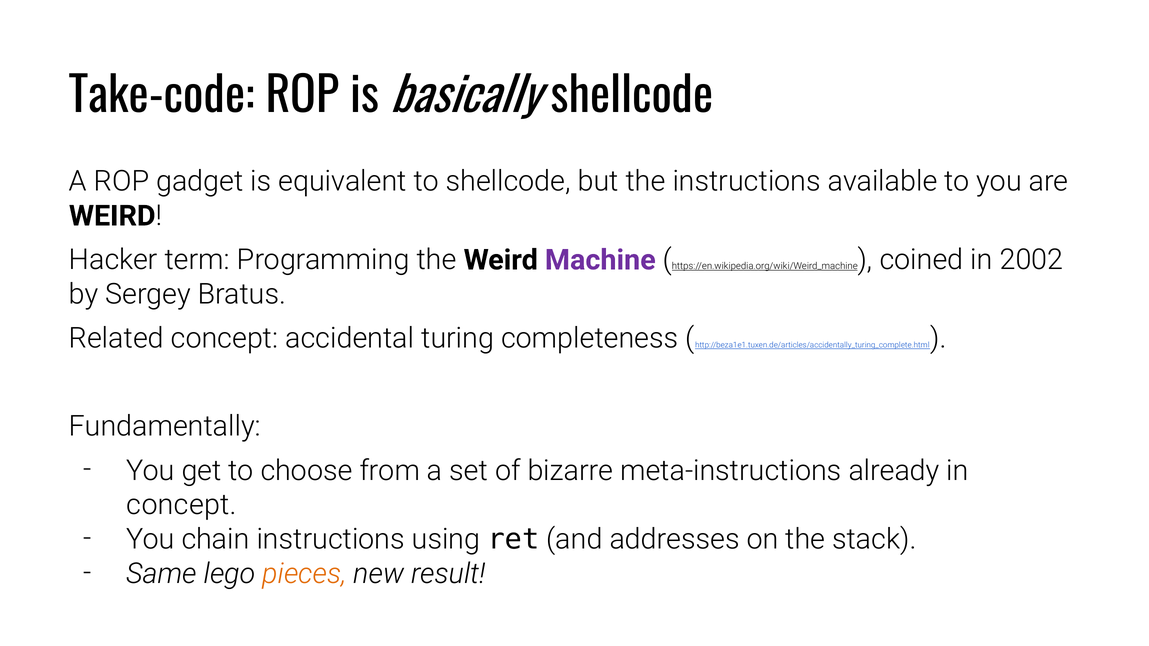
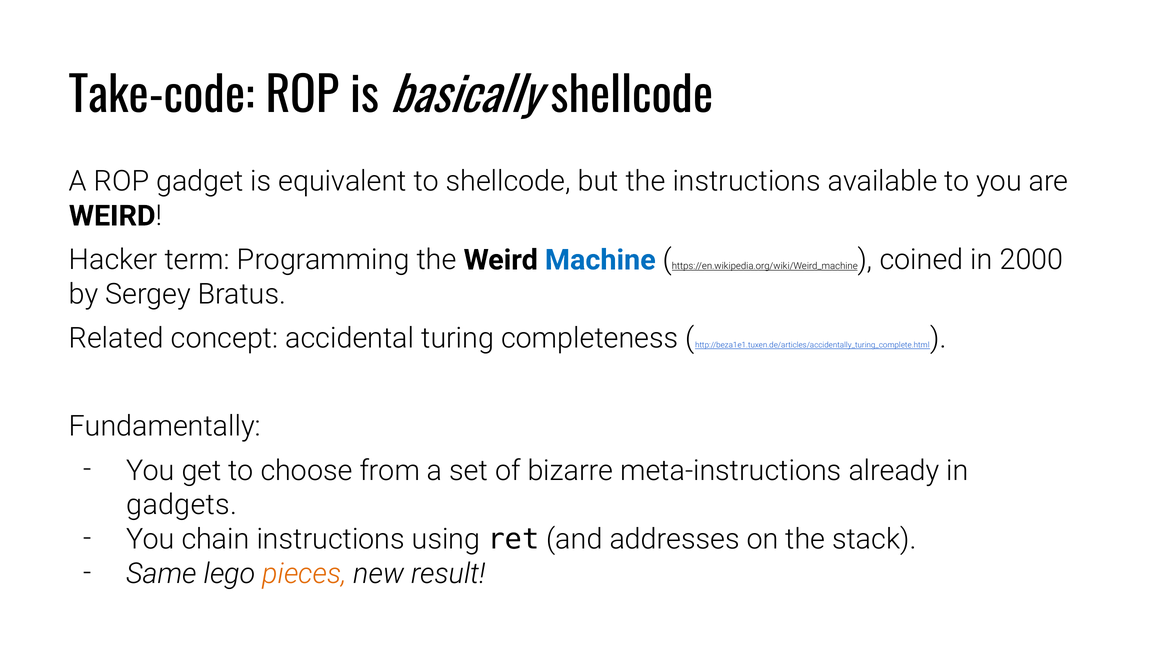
Machine colour: purple -> blue
2002: 2002 -> 2000
concept at (182, 505): concept -> gadgets
